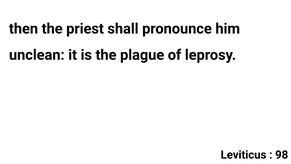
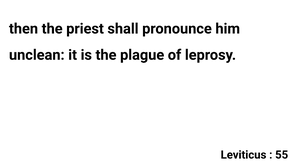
98: 98 -> 55
